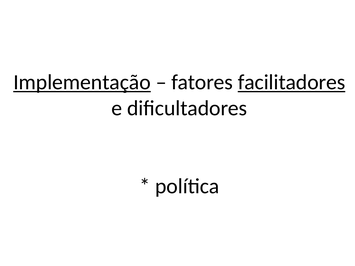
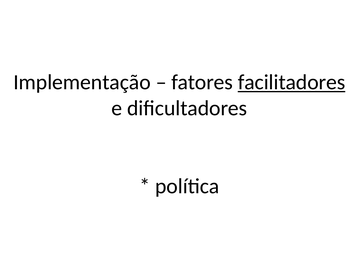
Implementação underline: present -> none
